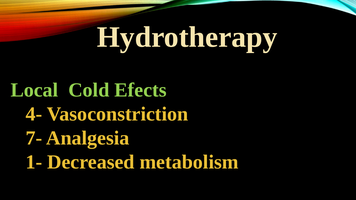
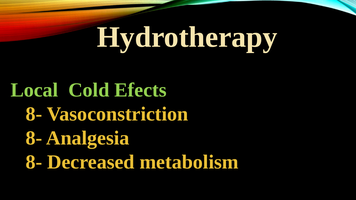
4- at (34, 114): 4- -> 8-
7- at (34, 138): 7- -> 8-
1- at (34, 162): 1- -> 8-
